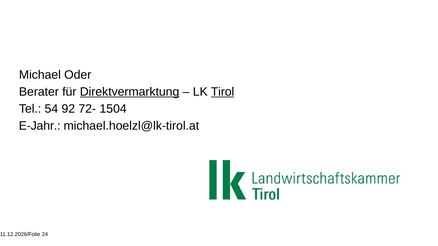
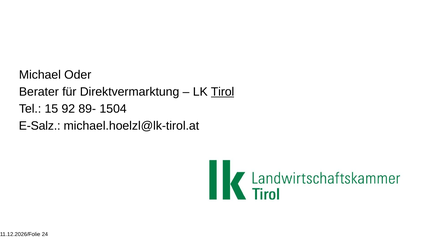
Direktvermarktung underline: present -> none
54: 54 -> 15
72-: 72- -> 89-
E-Jahr: E-Jahr -> E-Salz
